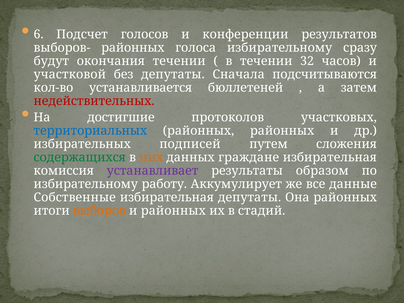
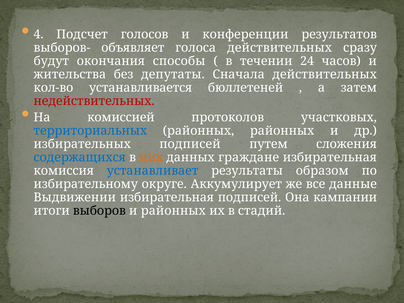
6: 6 -> 4
выборов- районных: районных -> объявляет
голоса избирательному: избирательному -> действительных
окончания течении: течении -> способы
32: 32 -> 24
участковой: участковой -> жительства
Сначала подсчитываются: подсчитываются -> действительных
достигшие: достигшие -> комиссией
содержащихся colour: green -> blue
устанавливает colour: purple -> blue
работу: работу -> округе
Собственные: Собственные -> Выдвижении
избирательная депутаты: депутаты -> подписей
Она районных: районных -> кампании
выборов colour: orange -> black
